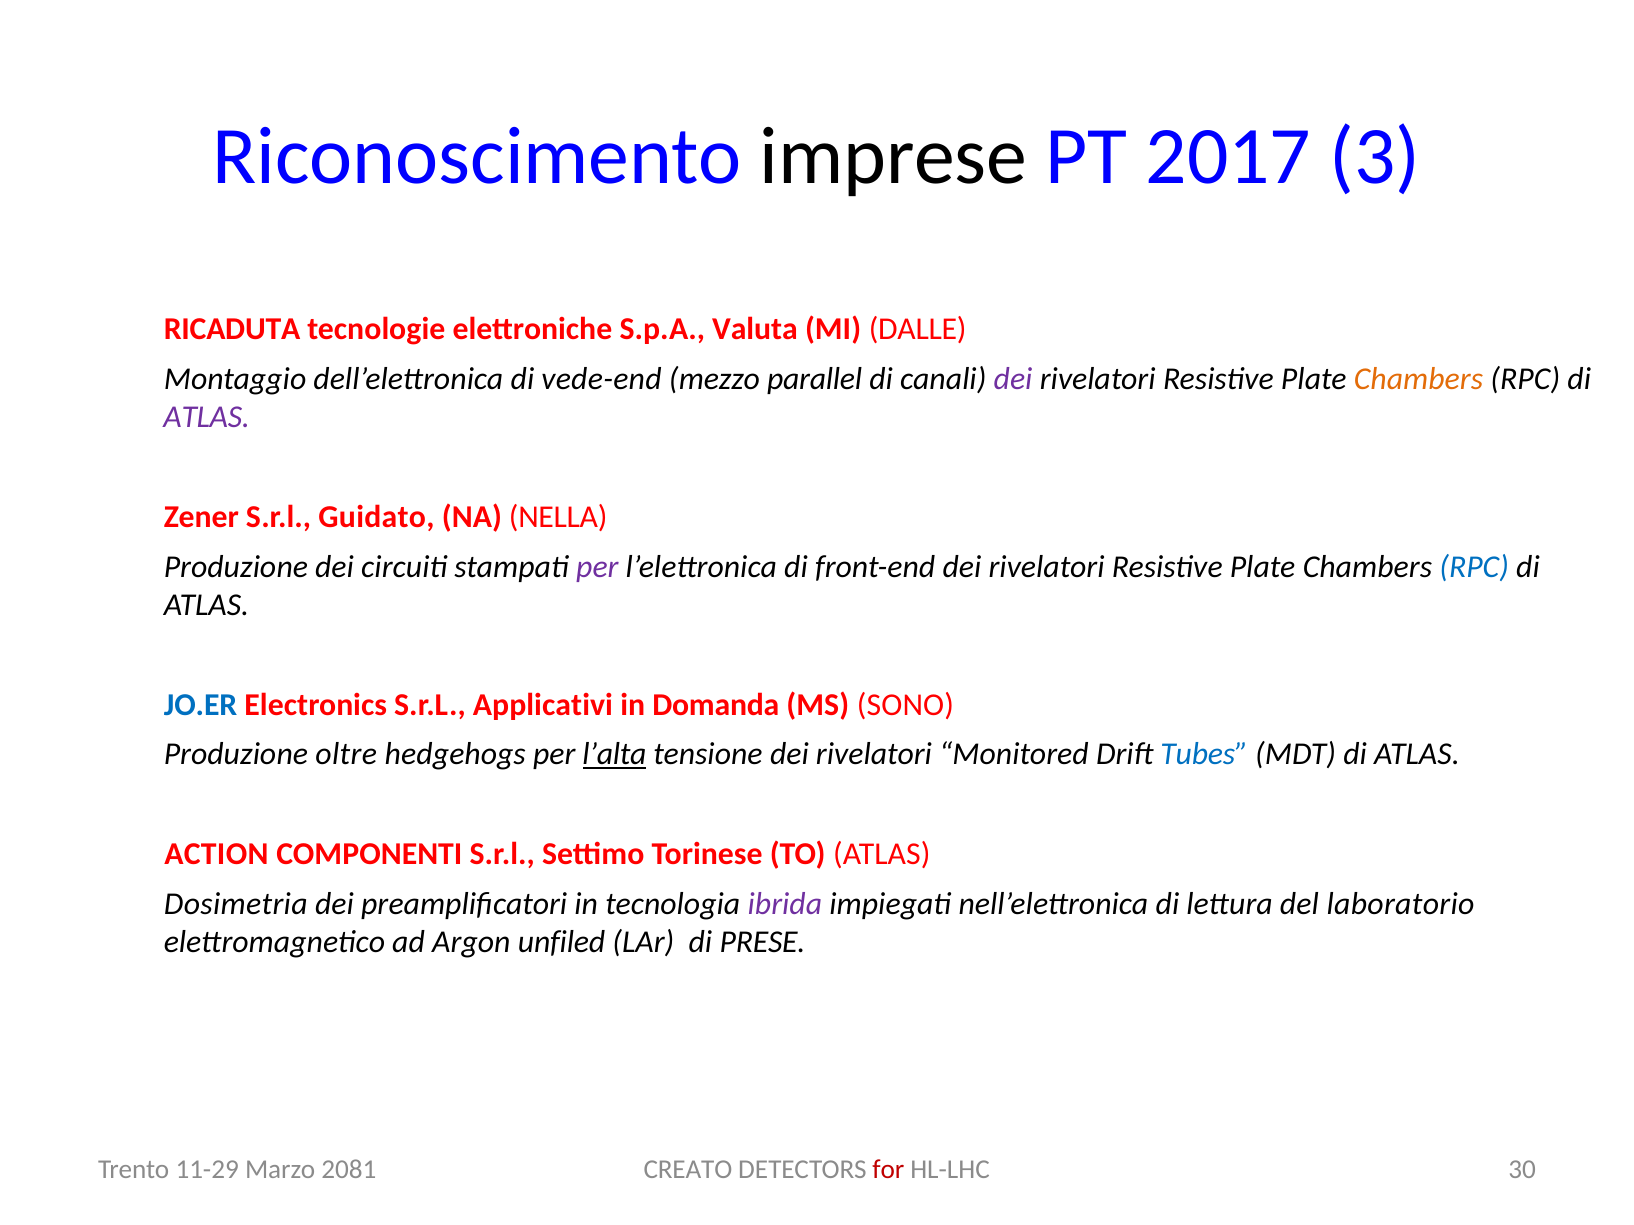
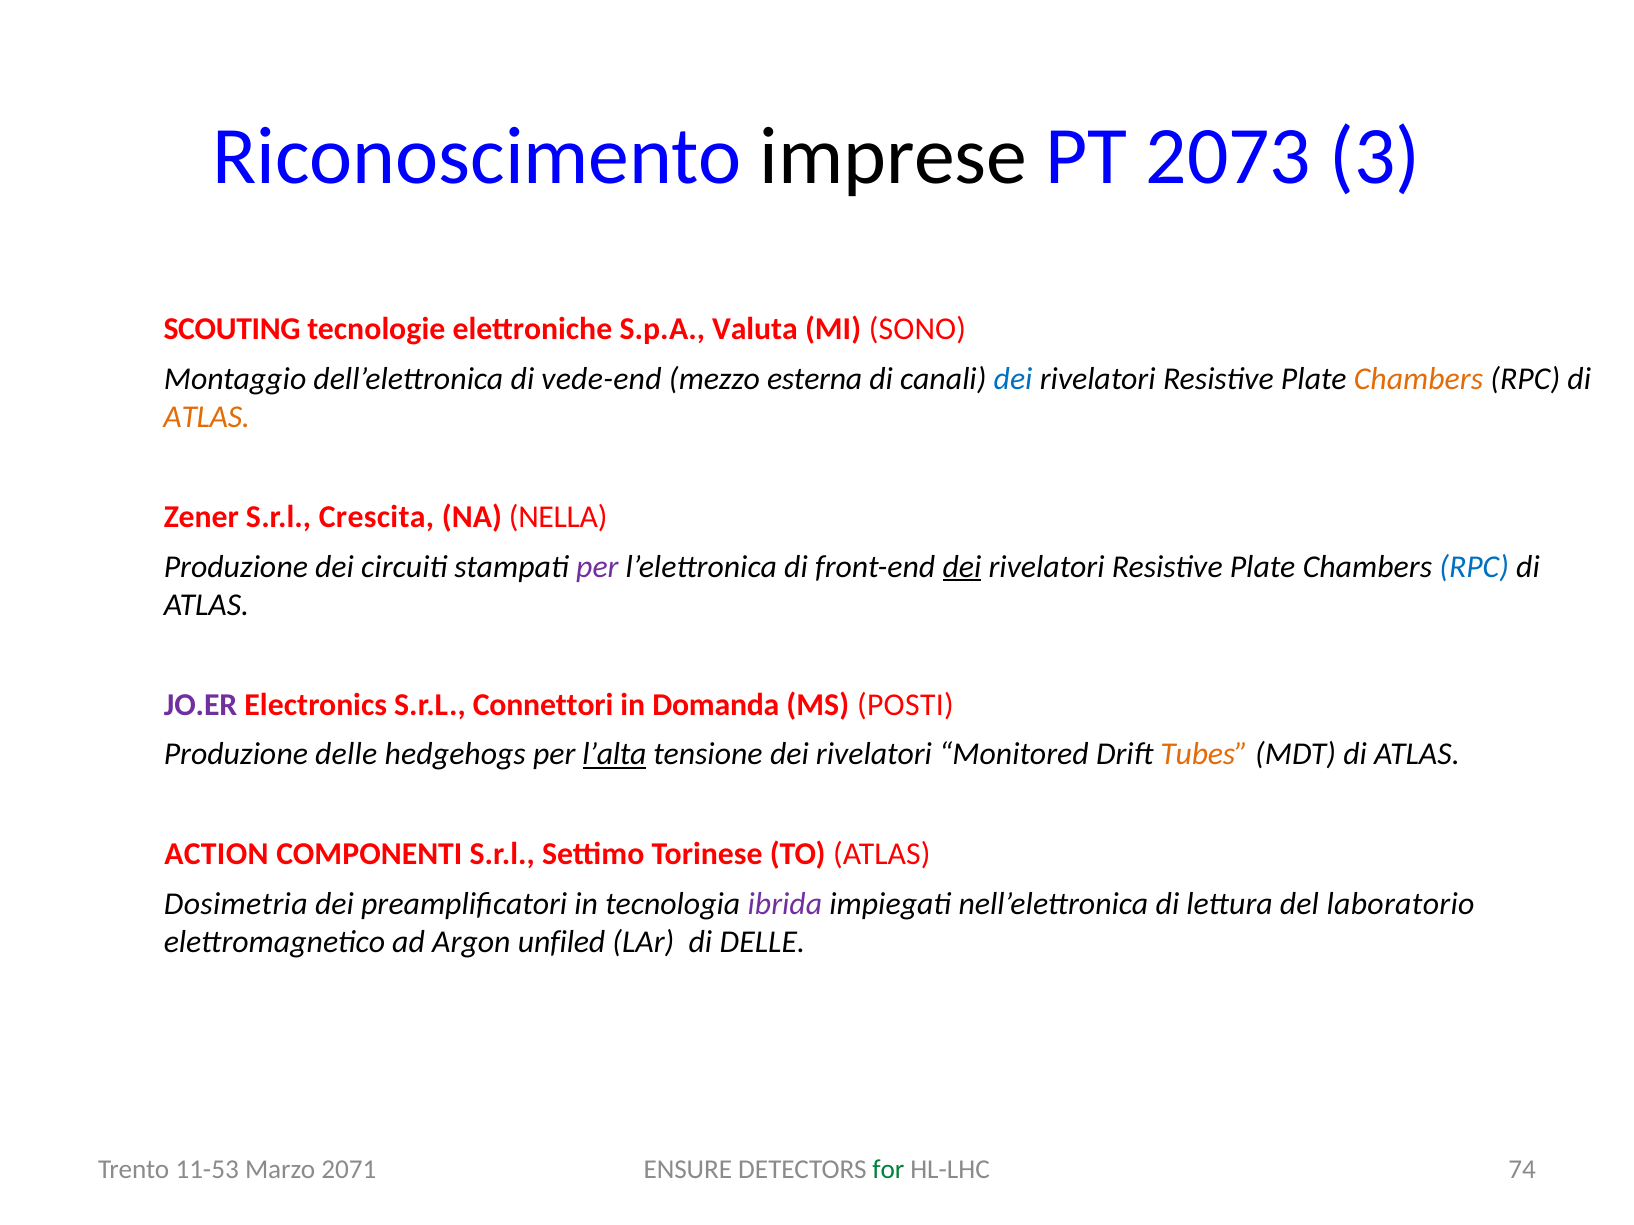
2017: 2017 -> 2073
RICADUTA: RICADUTA -> SCOUTING
DALLE: DALLE -> SONO
parallel: parallel -> esterna
dei at (1013, 379) colour: purple -> blue
ATLAS at (207, 417) colour: purple -> orange
Guidato: Guidato -> Crescita
dei at (962, 567) underline: none -> present
JO.ER colour: blue -> purple
Applicativi: Applicativi -> Connettori
SONO: SONO -> POSTI
Produzione oltre: oltre -> delle
Tubes colour: blue -> orange
di PRESE: PRESE -> DELLE
CREATO: CREATO -> ENSURE
for colour: red -> green
30: 30 -> 74
11-29: 11-29 -> 11-53
2081: 2081 -> 2071
